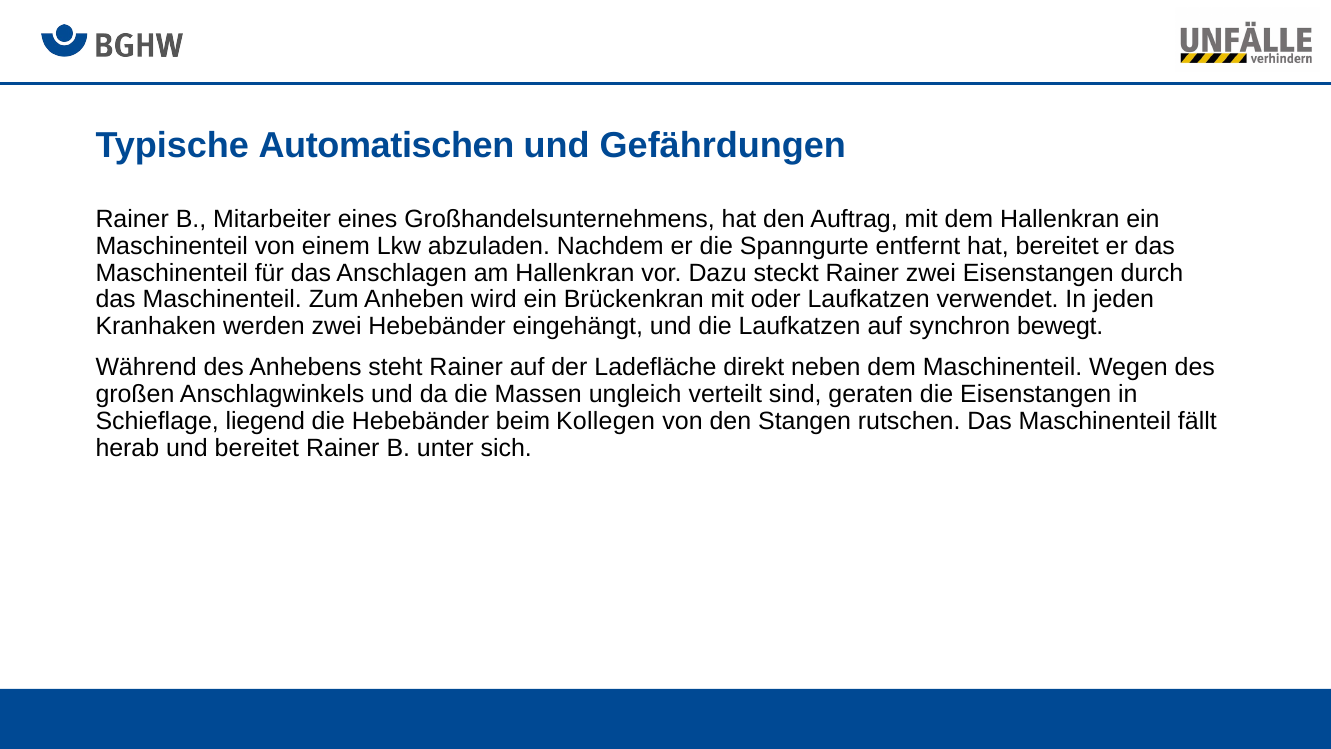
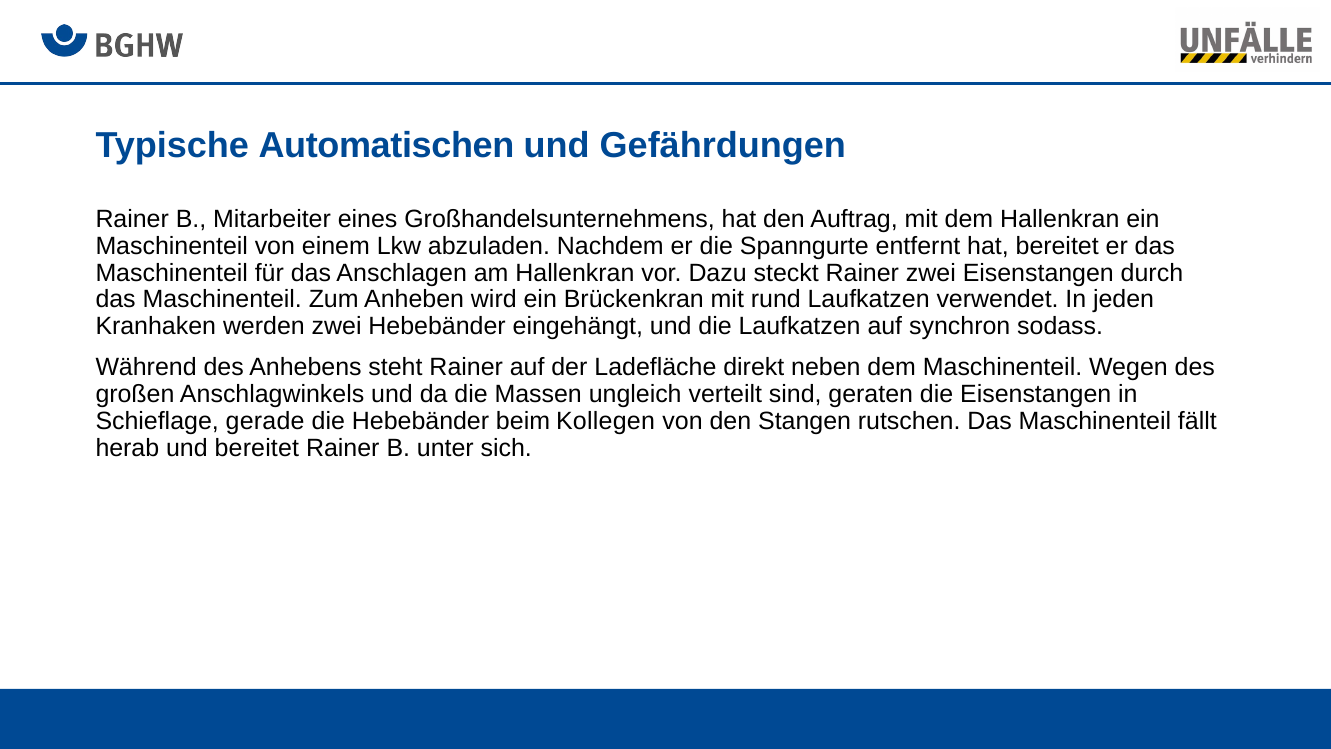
oder: oder -> rund
bewegt: bewegt -> sodass
liegend: liegend -> gerade
